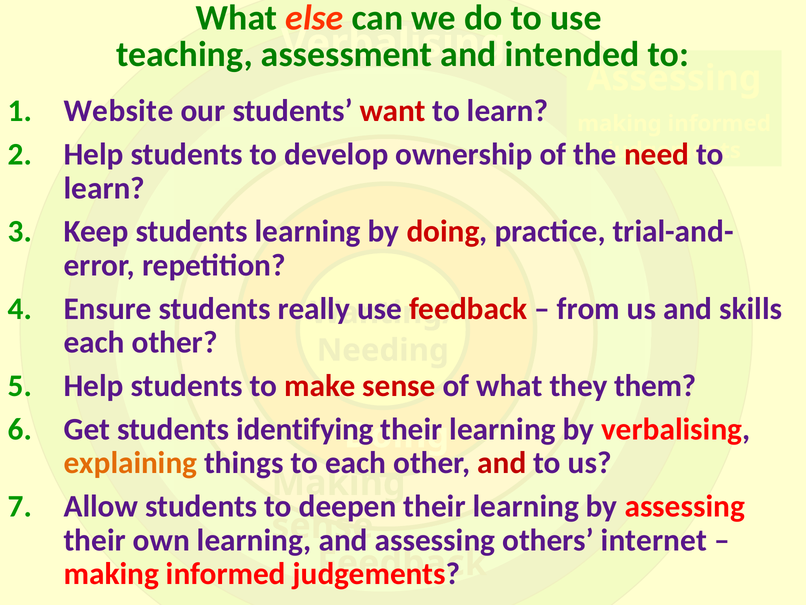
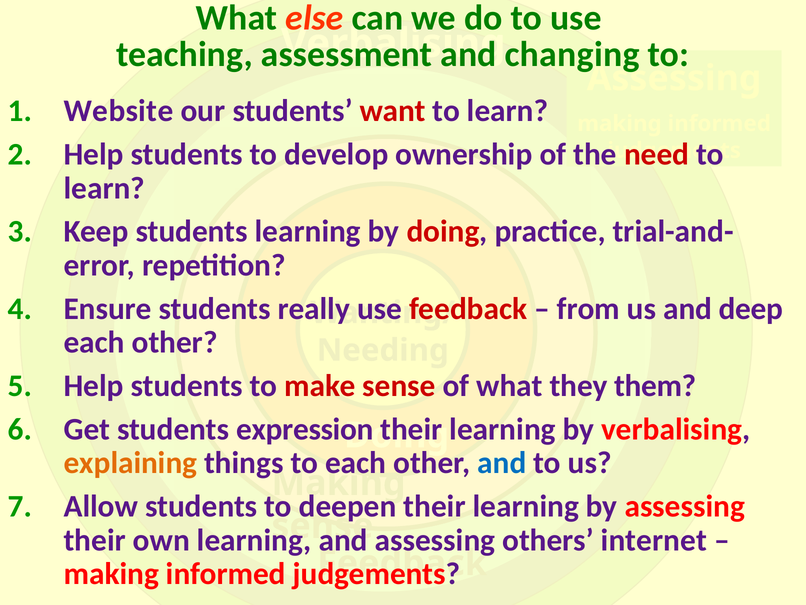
intended: intended -> changing
skills: skills -> deep
identifying: identifying -> expression
and at (502, 463) colour: red -> blue
